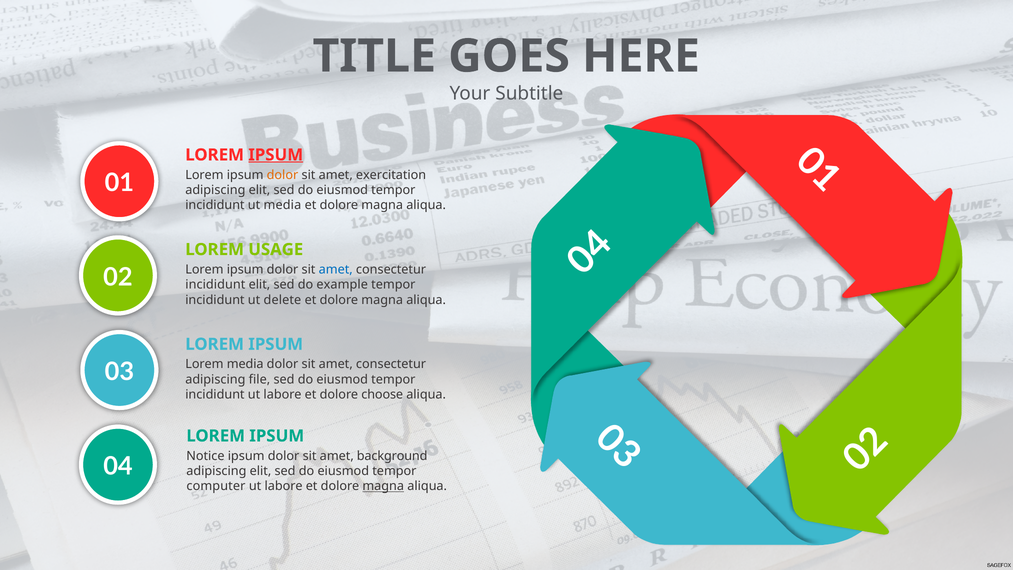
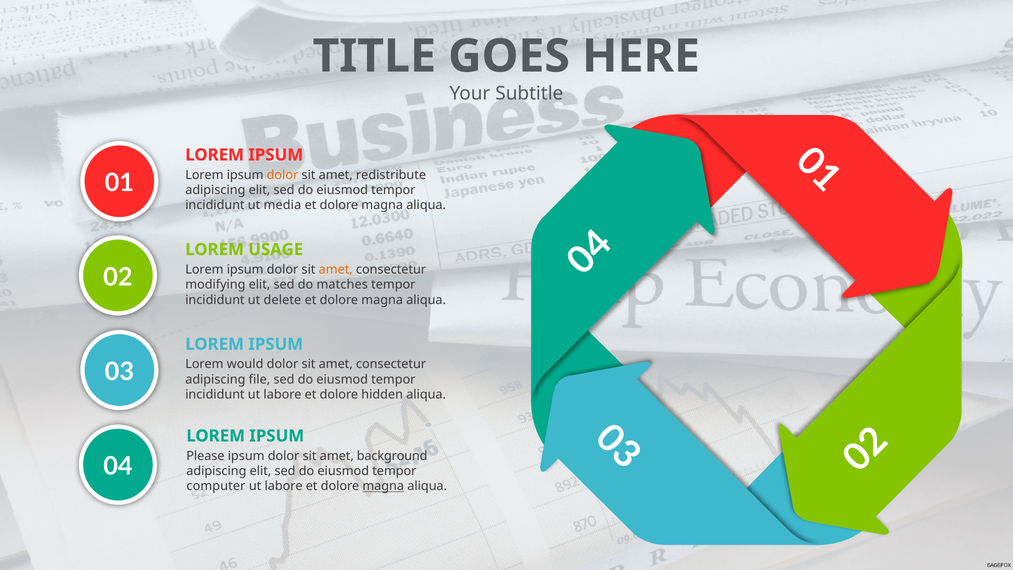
IPSUM at (276, 155) underline: present -> none
exercitation: exercitation -> redistribute
amet at (336, 269) colour: blue -> orange
incididunt at (215, 285): incididunt -> modifying
example: example -> matches
Lorem media: media -> would
choose: choose -> hidden
Notice: Notice -> Please
